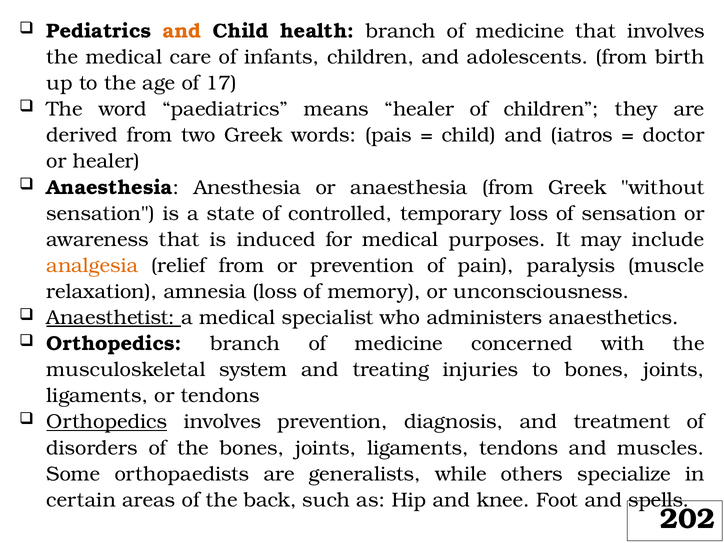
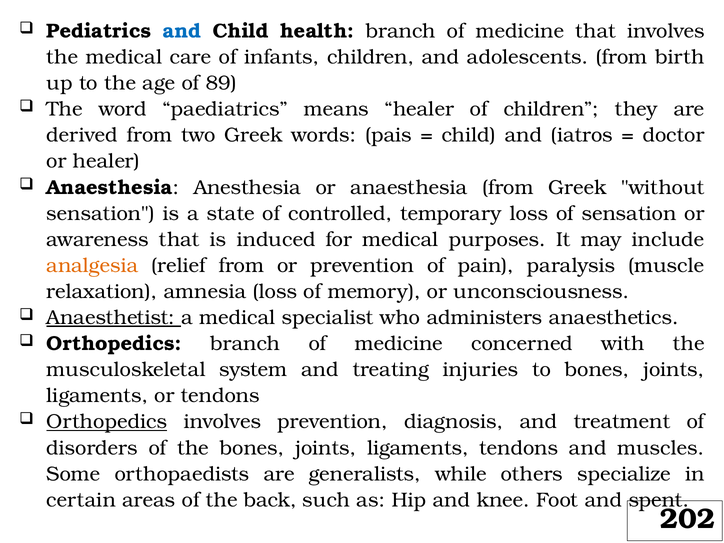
and at (182, 31) colour: orange -> blue
17: 17 -> 89
spells: spells -> spent
